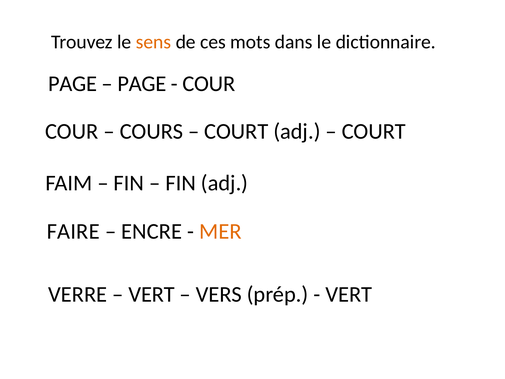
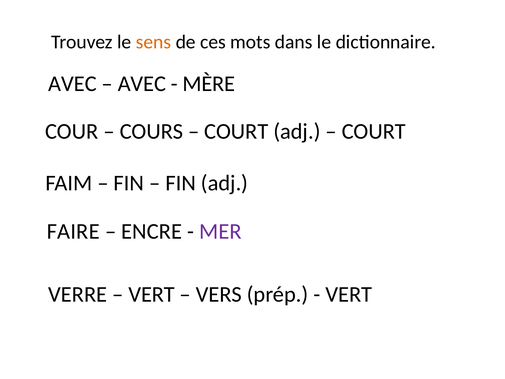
PAGE at (73, 84): PAGE -> AVEC
PAGE at (142, 84): PAGE -> AVEC
COUR at (209, 84): COUR -> MÈRE
MER colour: orange -> purple
